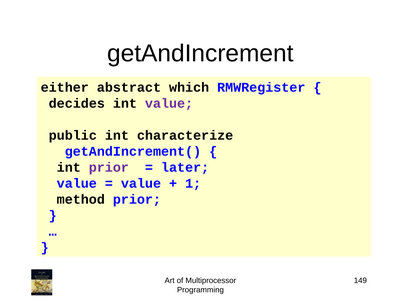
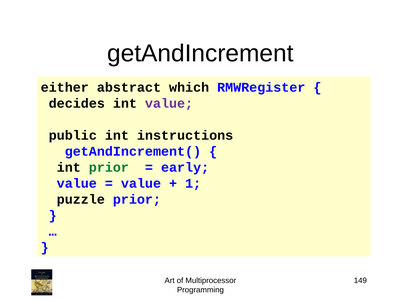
characterize: characterize -> instructions
prior at (109, 168) colour: purple -> green
later: later -> early
method: method -> puzzle
